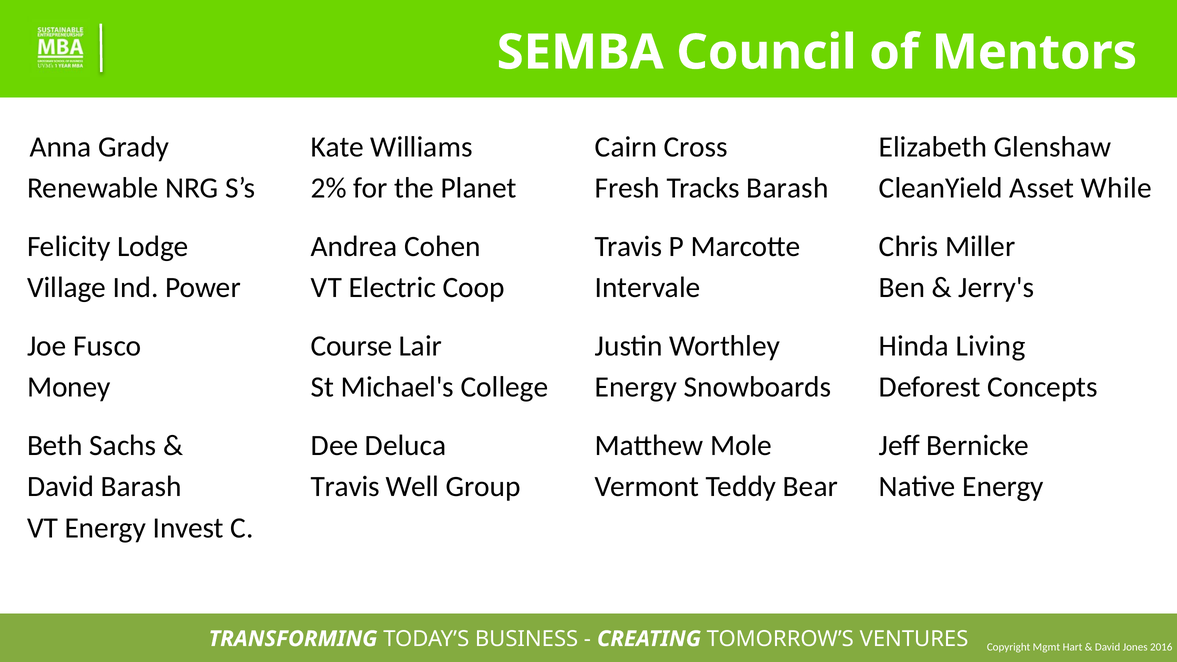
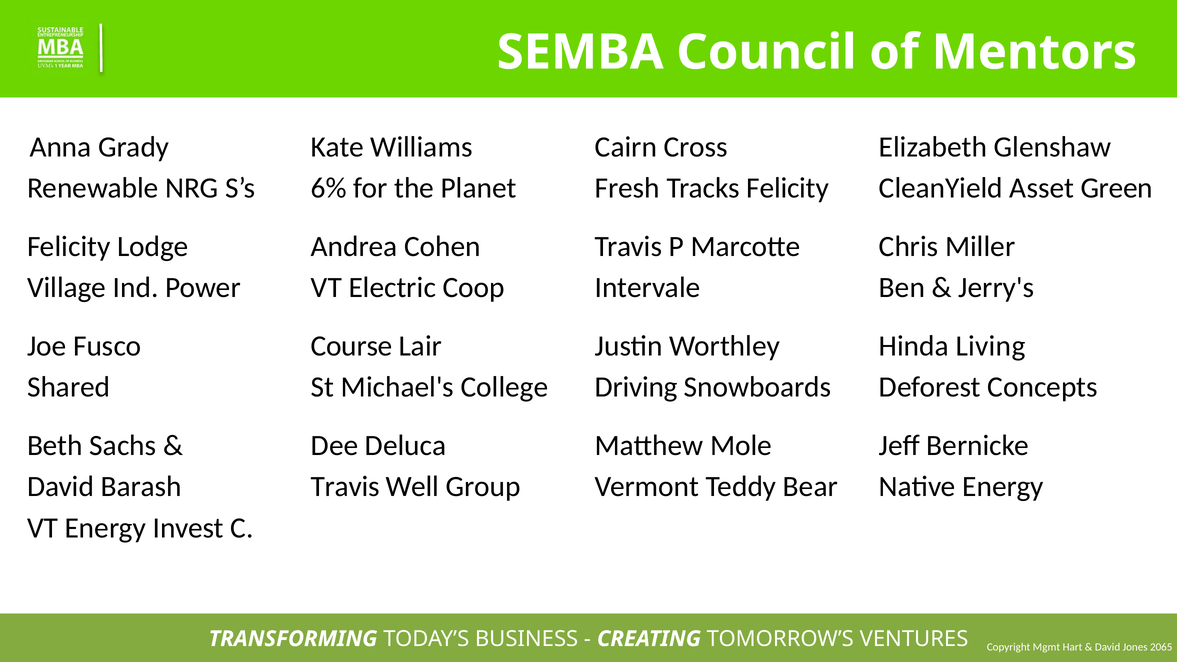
2%: 2% -> 6%
Tracks Barash: Barash -> Felicity
While: While -> Green
Money: Money -> Shared
Energy at (636, 387): Energy -> Driving
2016: 2016 -> 2065
